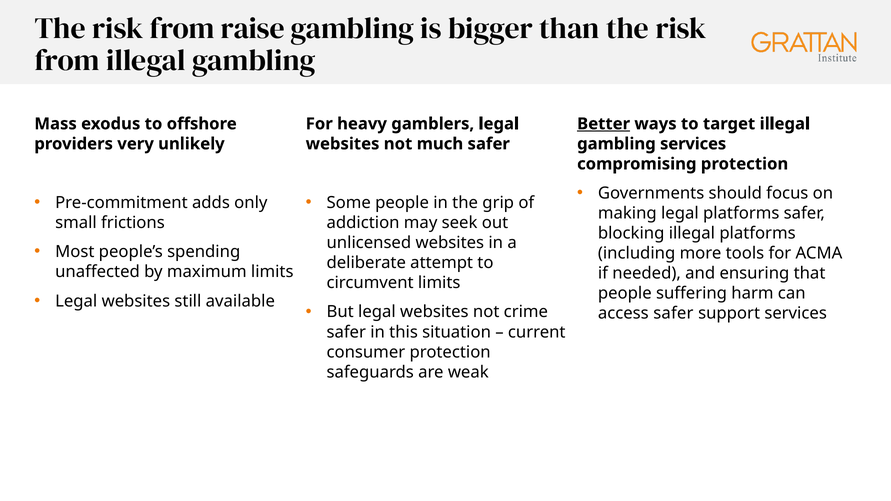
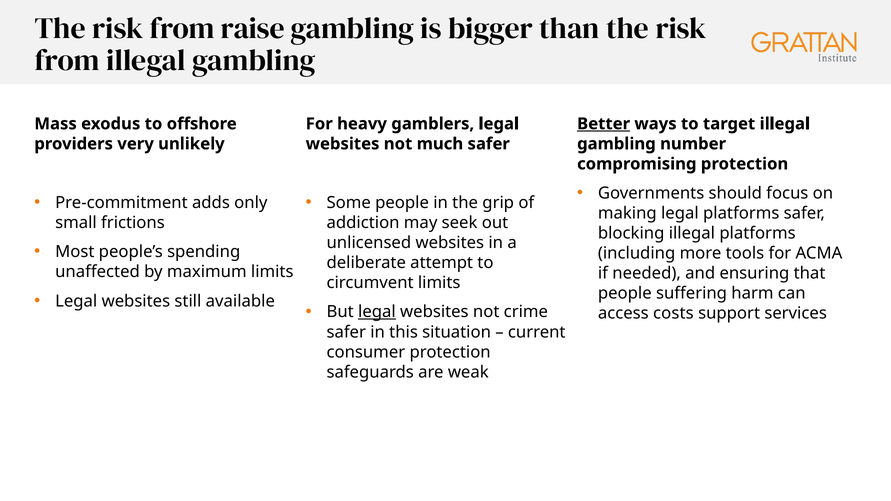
gambling services: services -> number
legal at (377, 312) underline: none -> present
access safer: safer -> costs
